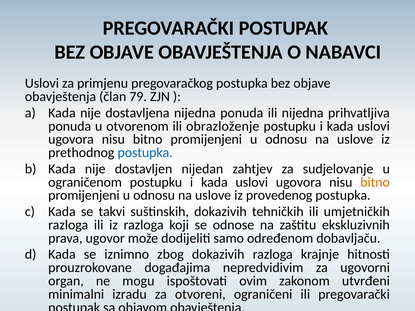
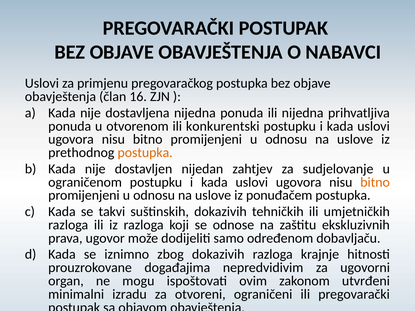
79: 79 -> 16
obrazloženje: obrazloženje -> konkurentski
postupka at (145, 153) colour: blue -> orange
provedenog: provedenog -> ponuđačem
